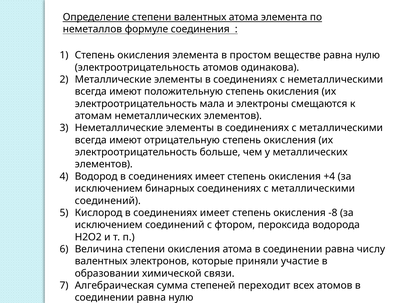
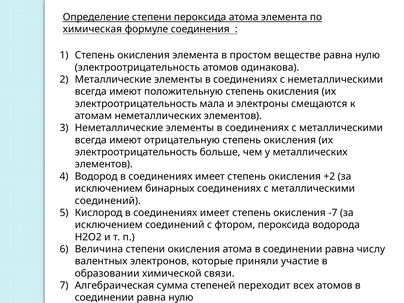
степени валентных: валентных -> пероксида
неметаллов at (92, 29): неметаллов -> химическая
+4: +4 -> +2
-8: -8 -> -7
